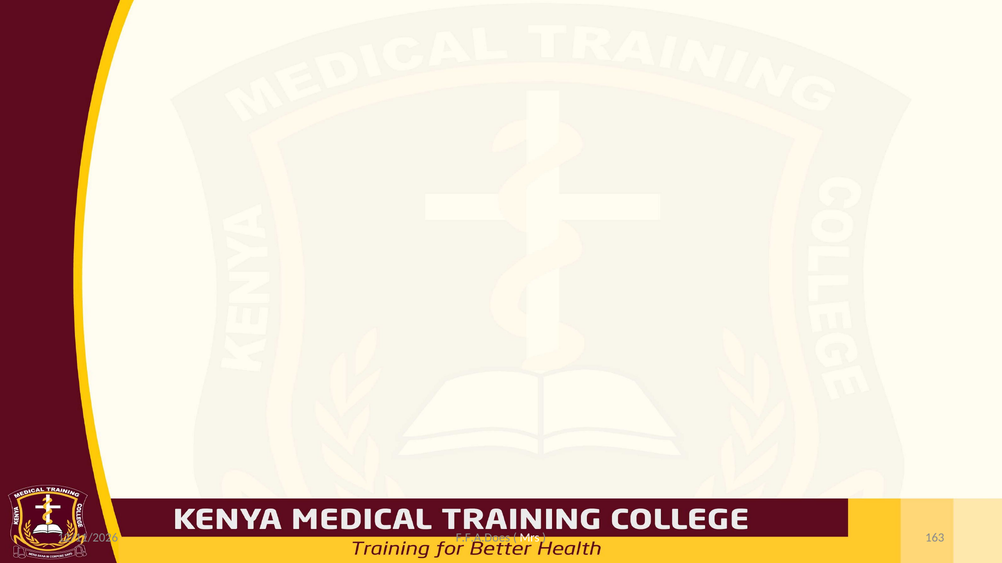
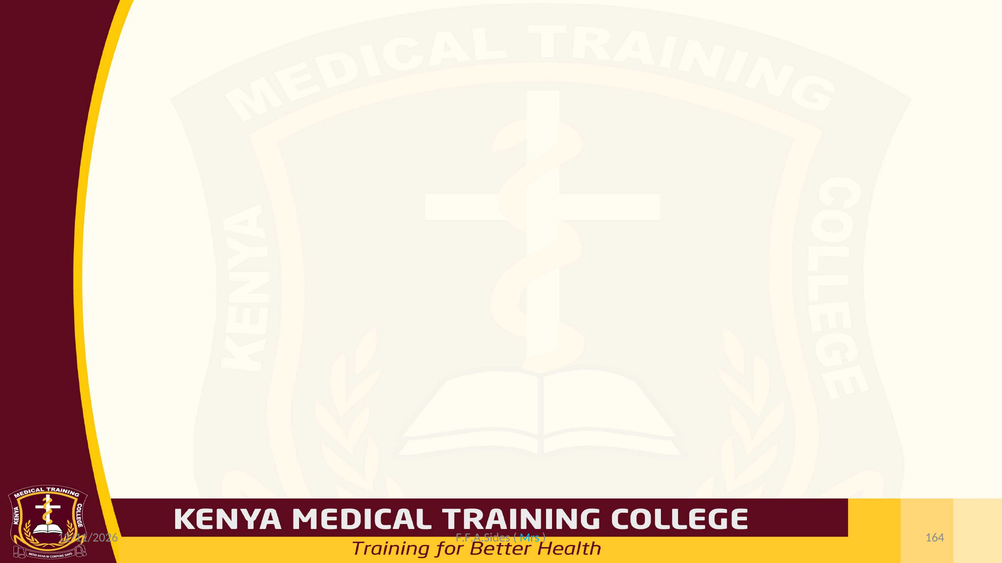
F.F.A.Does: F.F.A.Does -> F.F.A.Sides
Mrs colour: white -> light blue
163: 163 -> 164
